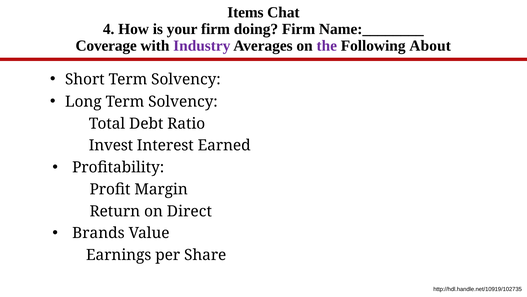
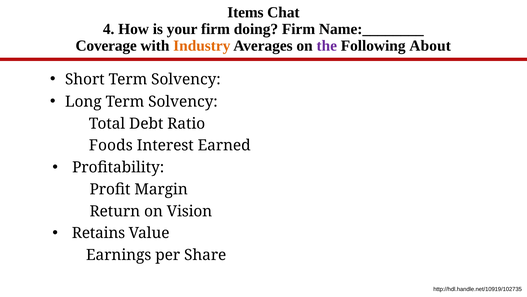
Industry colour: purple -> orange
Invest: Invest -> Foods
Direct: Direct -> Vision
Brands: Brands -> Retains
